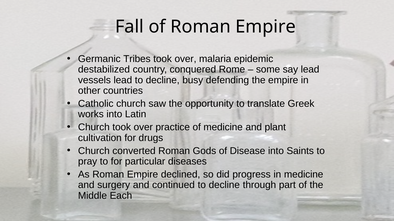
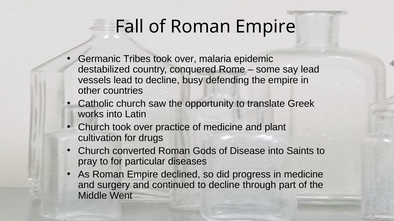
Each: Each -> Went
